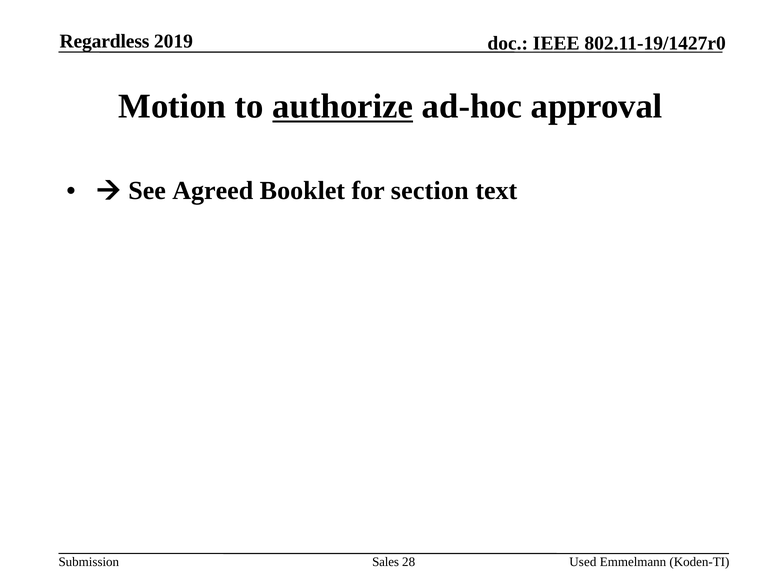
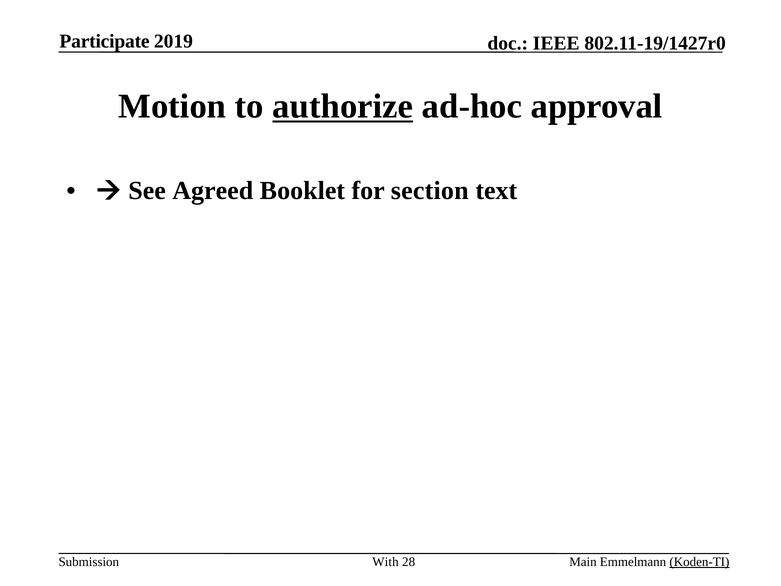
Regardless: Regardless -> Participate
Sales: Sales -> With
Used: Used -> Main
Koden-TI underline: none -> present
